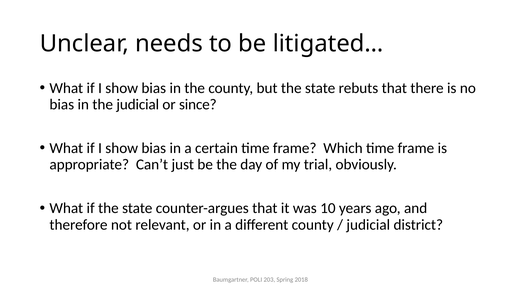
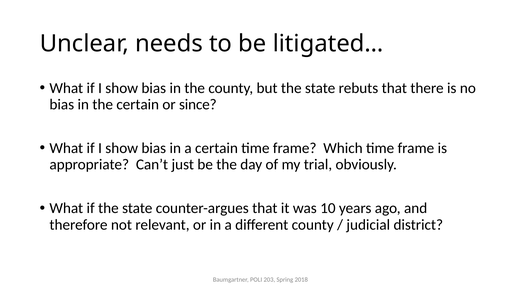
the judicial: judicial -> certain
